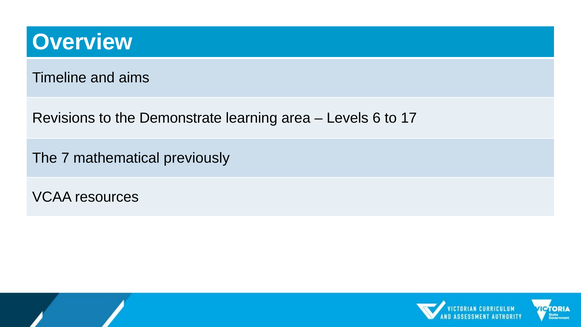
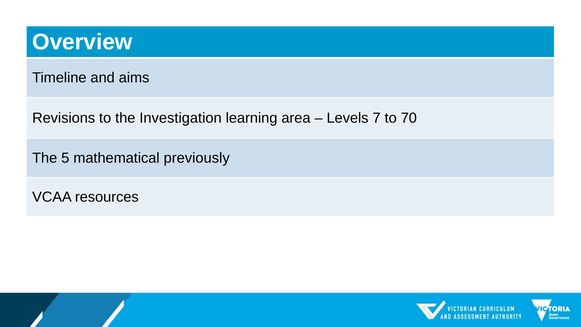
Demonstrate: Demonstrate -> Investigation
6: 6 -> 7
17: 17 -> 70
7: 7 -> 5
